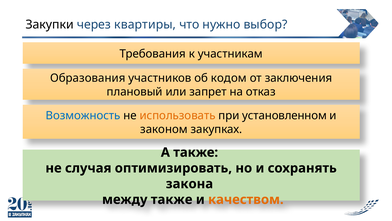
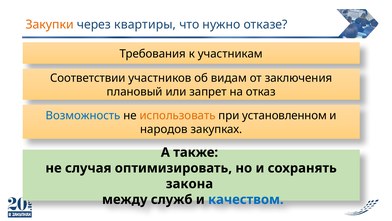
Закупки colour: black -> orange
выбор: выбор -> отказе
Образования: Образования -> Соответствии
кодом: кодом -> видам
законом: законом -> народов
между также: также -> служб
качеством colour: orange -> blue
